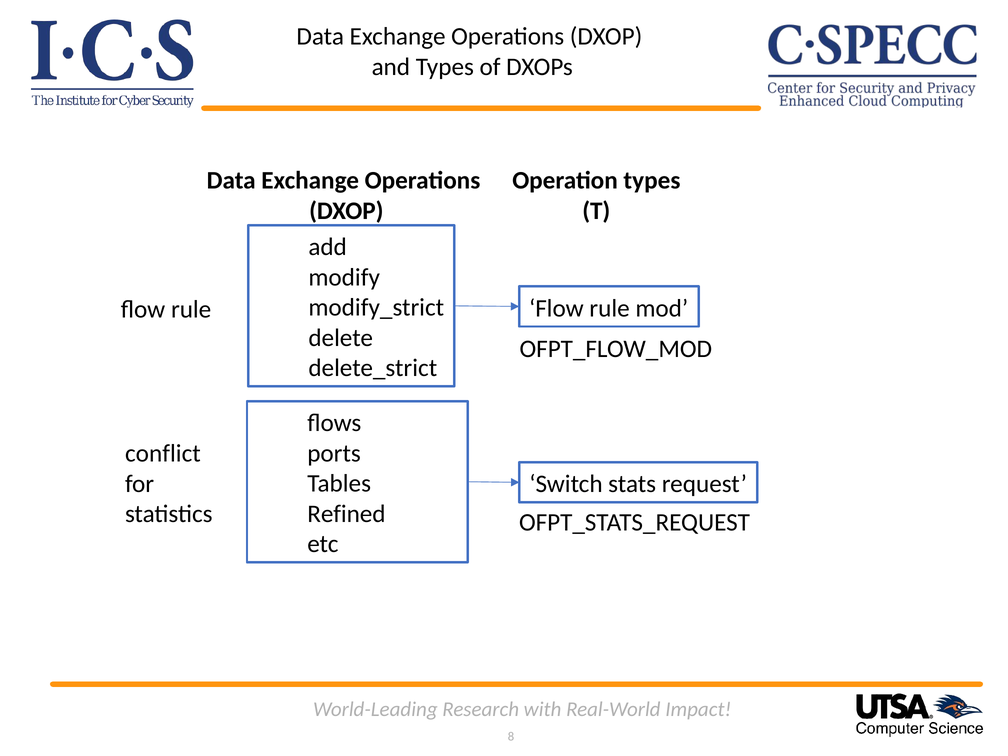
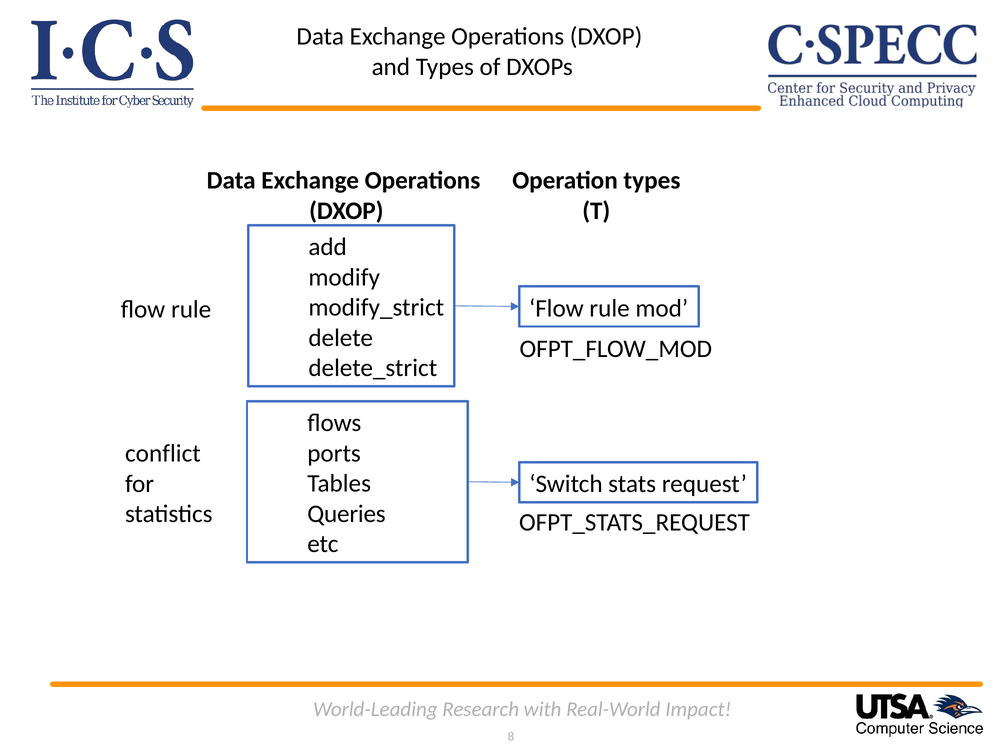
Refined: Refined -> Queries
